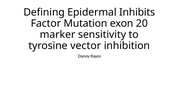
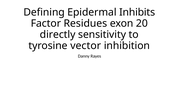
Mutation: Mutation -> Residues
marker: marker -> directly
